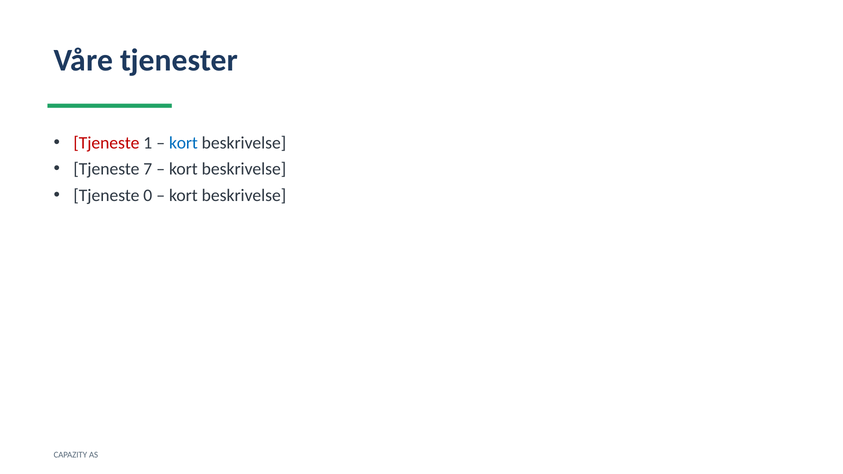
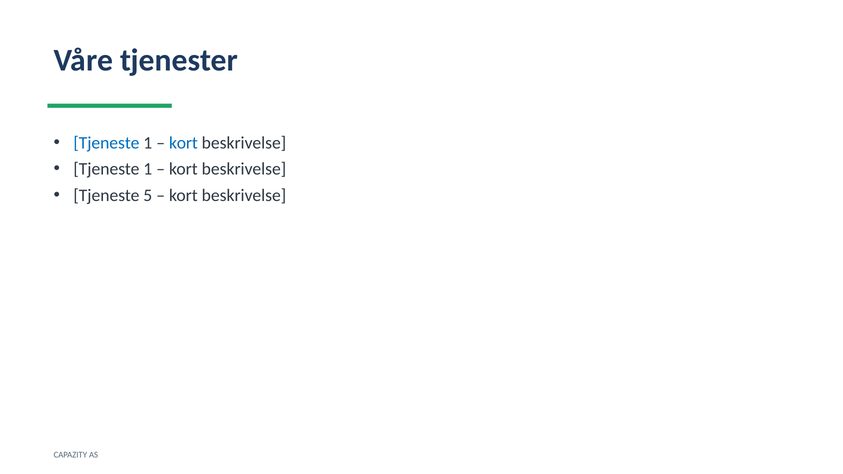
Tjeneste at (106, 143) colour: red -> blue
7 at (148, 169): 7 -> 1
0: 0 -> 5
